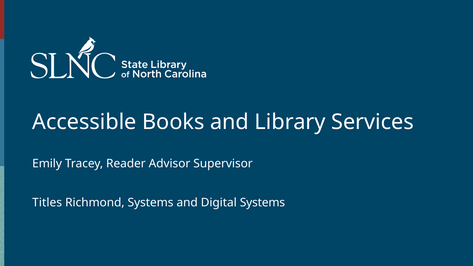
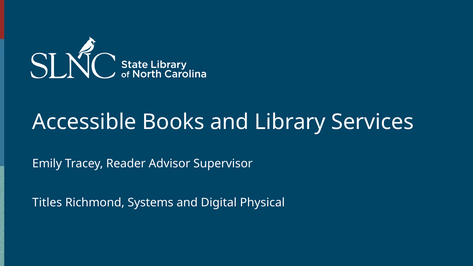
Digital Systems: Systems -> Physical
